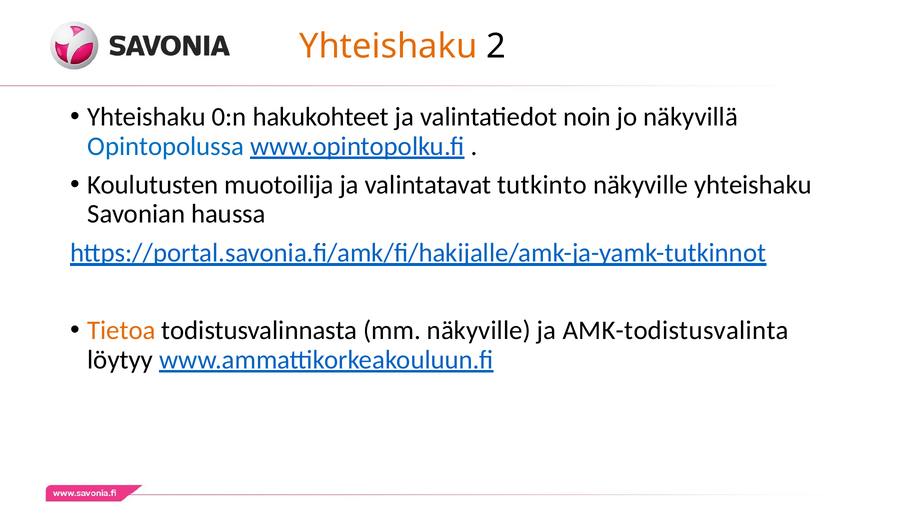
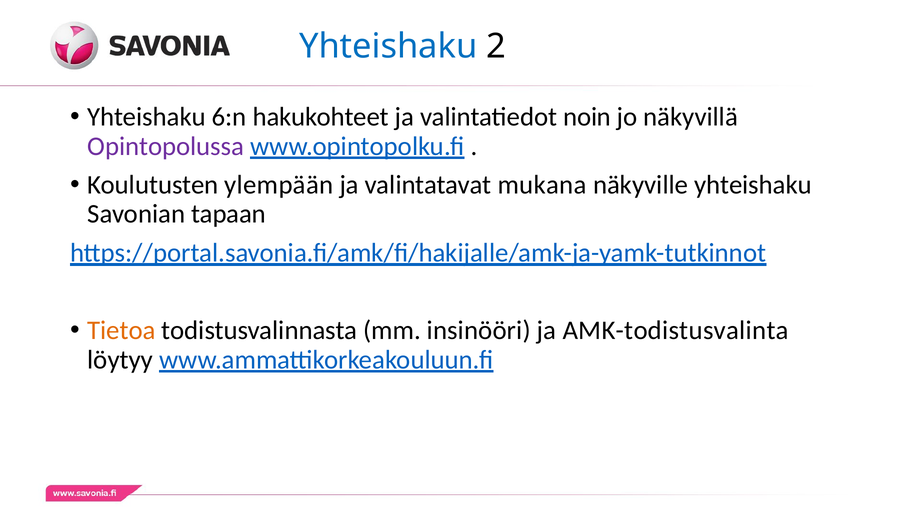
Yhteishaku at (388, 46) colour: orange -> blue
0:n: 0:n -> 6:n
Opintopolussa colour: blue -> purple
muotoilija: muotoilija -> ylempään
tutkinto: tutkinto -> mukana
haussa: haussa -> tapaan
mm näkyville: näkyville -> insinööri
